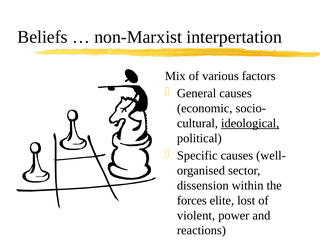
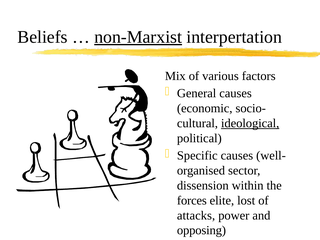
non-Marxist underline: none -> present
violent: violent -> attacks
reactions: reactions -> opposing
